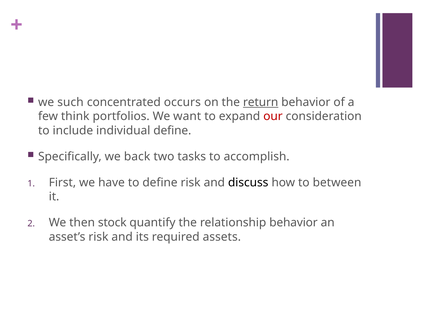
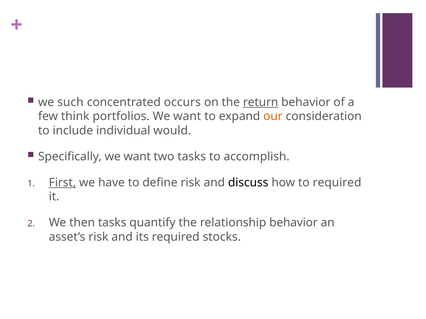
our colour: red -> orange
individual define: define -> would
Specifically we back: back -> want
First underline: none -> present
to between: between -> required
then stock: stock -> tasks
assets: assets -> stocks
